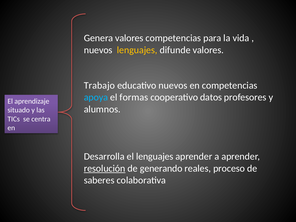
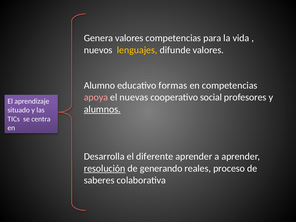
Trabajo: Trabajo -> Alumno
educativo nuevos: nuevos -> formas
apoya colour: light blue -> pink
formas: formas -> nuevas
datos: datos -> social
alumnos underline: none -> present
el lenguajes: lenguajes -> diferente
